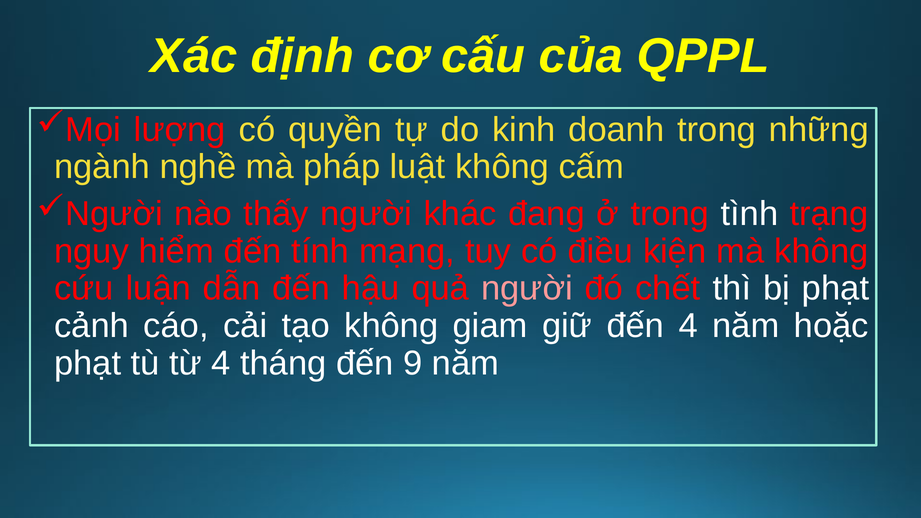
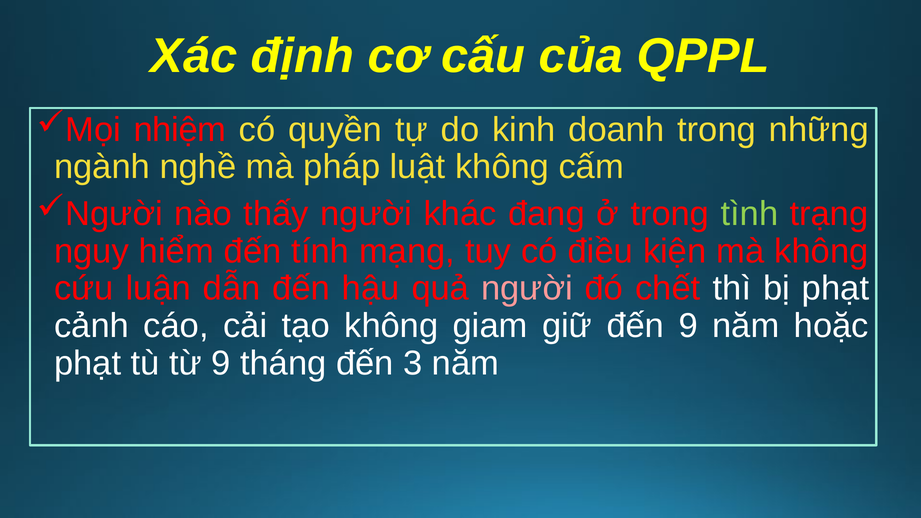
lượng: lượng -> nhiệm
tình colour: white -> light green
đến 4: 4 -> 9
từ 4: 4 -> 9
9: 9 -> 3
